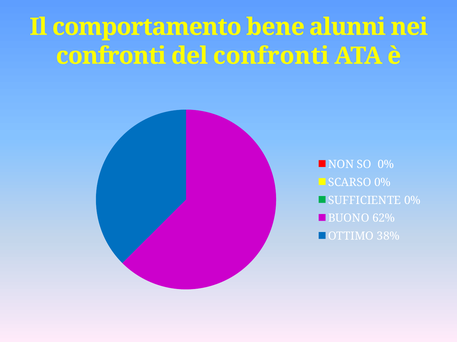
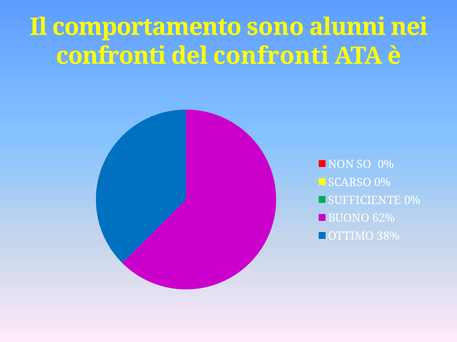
bene: bene -> sono
